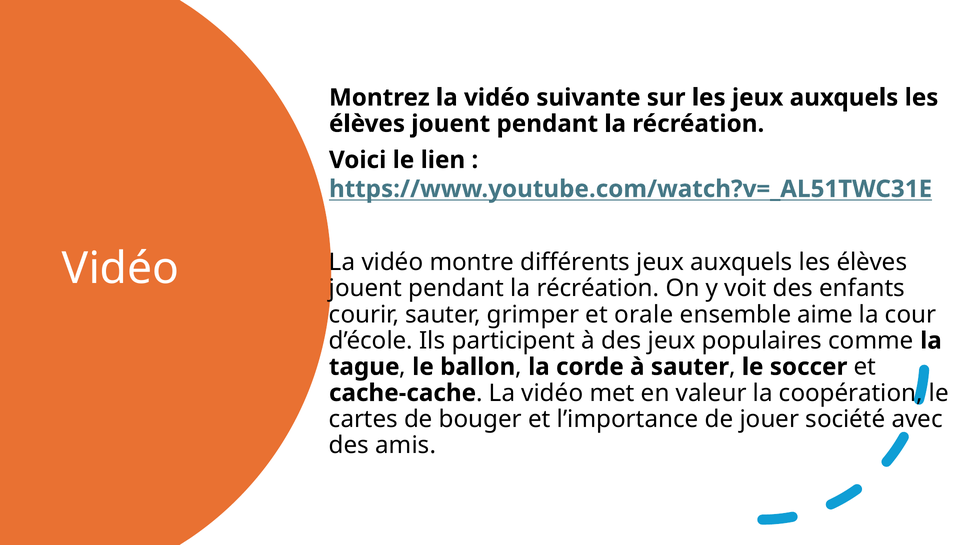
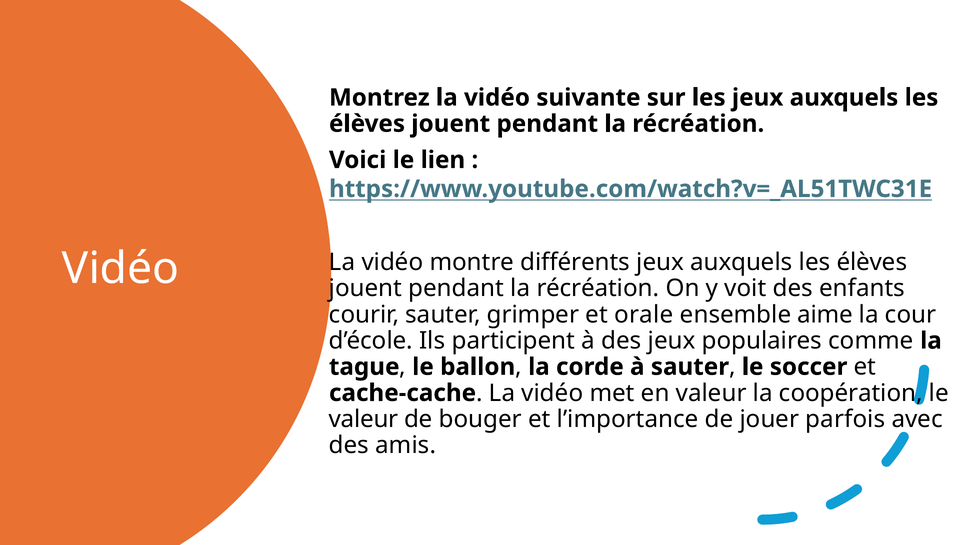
cartes at (363, 419): cartes -> valeur
société: société -> parfois
